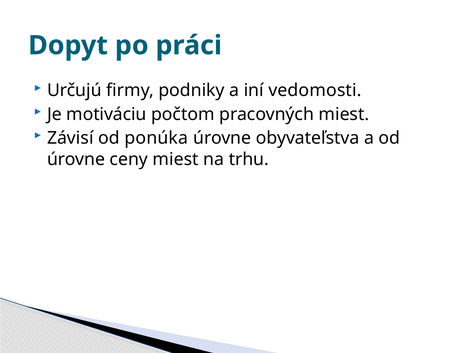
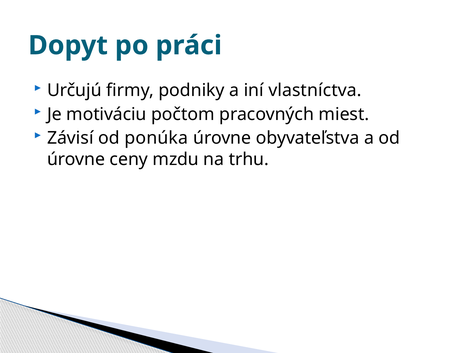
vedomosti: vedomosti -> vlastníctva
ceny miest: miest -> mzdu
